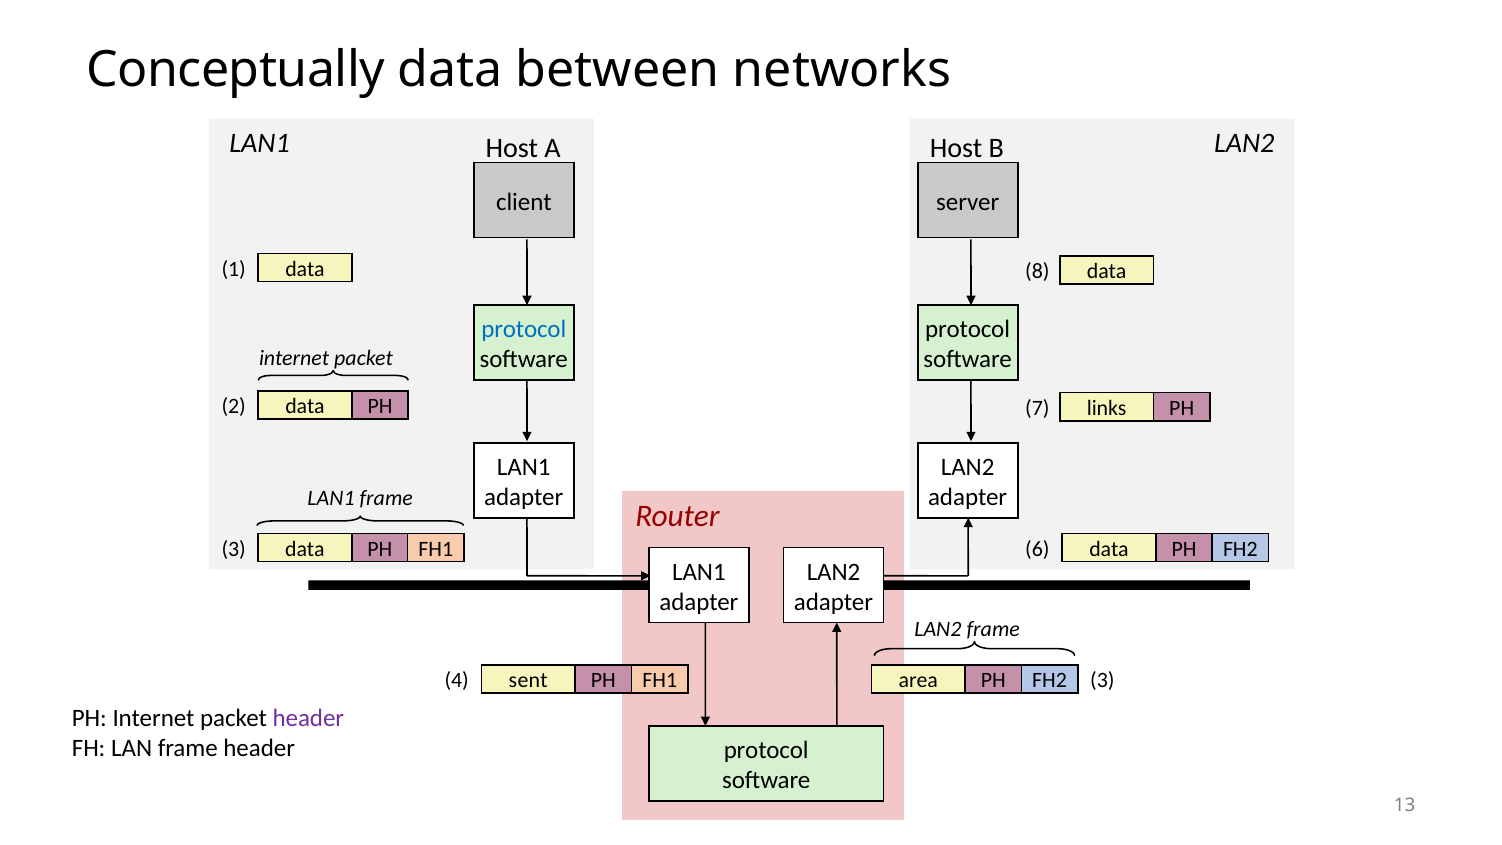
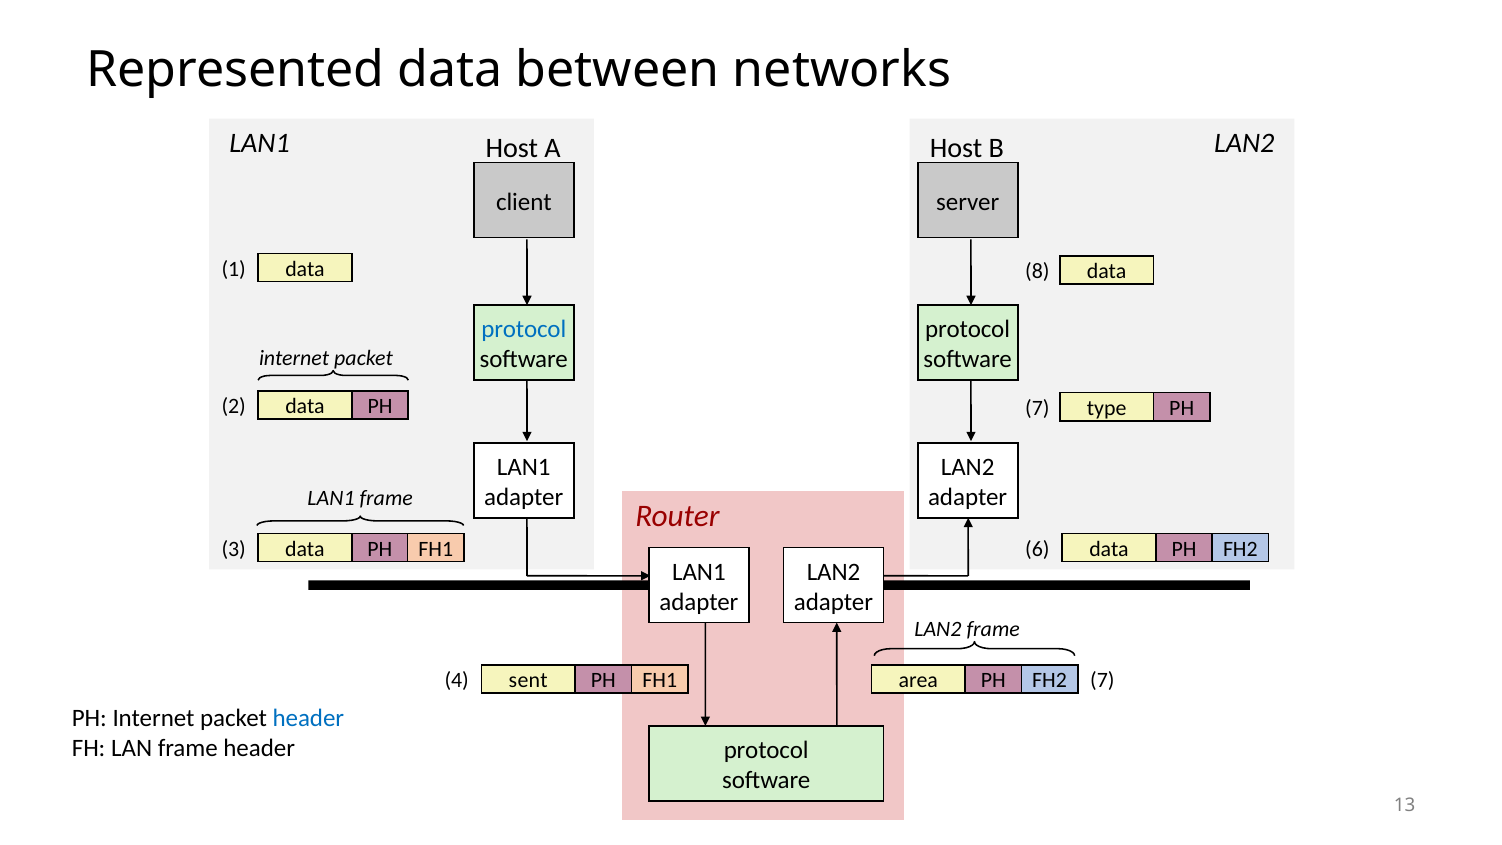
Conceptually: Conceptually -> Represented
links: links -> type
FH2 3: 3 -> 7
header at (308, 718) colour: purple -> blue
